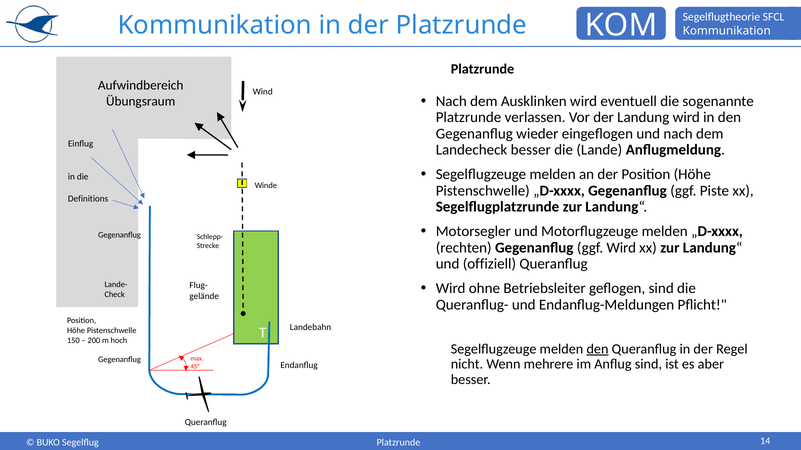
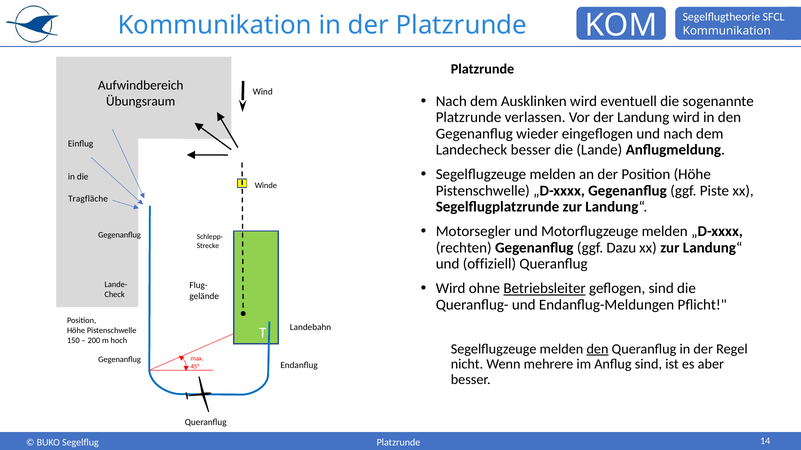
Definitions: Definitions -> Tragfläche
ggf Wird: Wird -> Dazu
Betriebsleiter underline: none -> present
